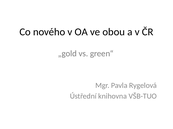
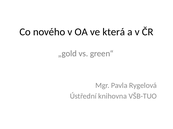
obou: obou -> která
